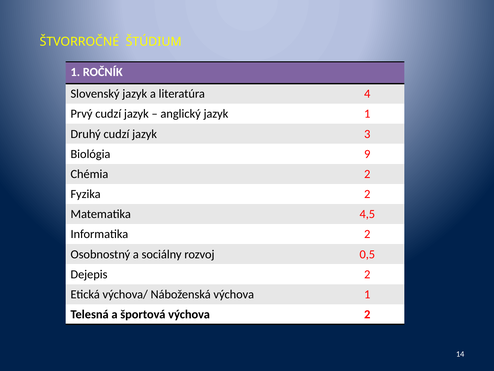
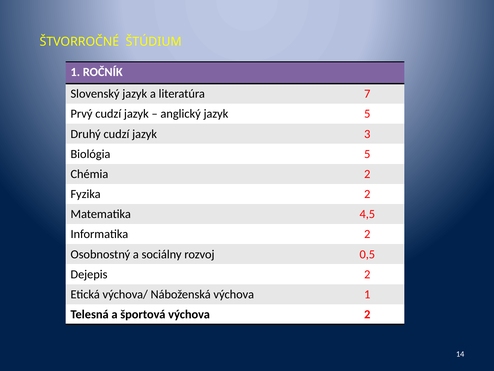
4: 4 -> 7
jazyk 1: 1 -> 5
Biológia 9: 9 -> 5
